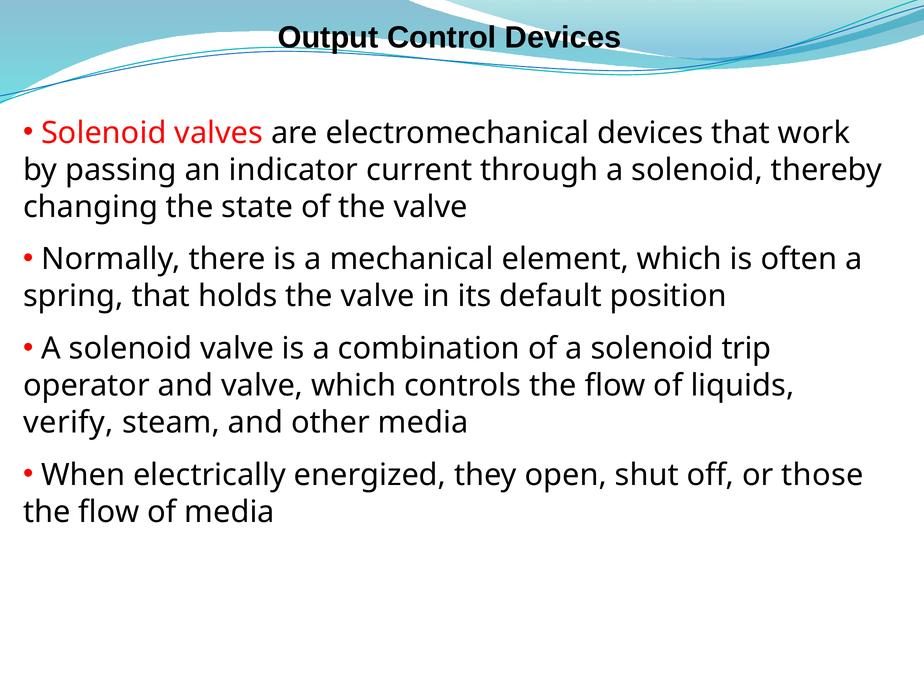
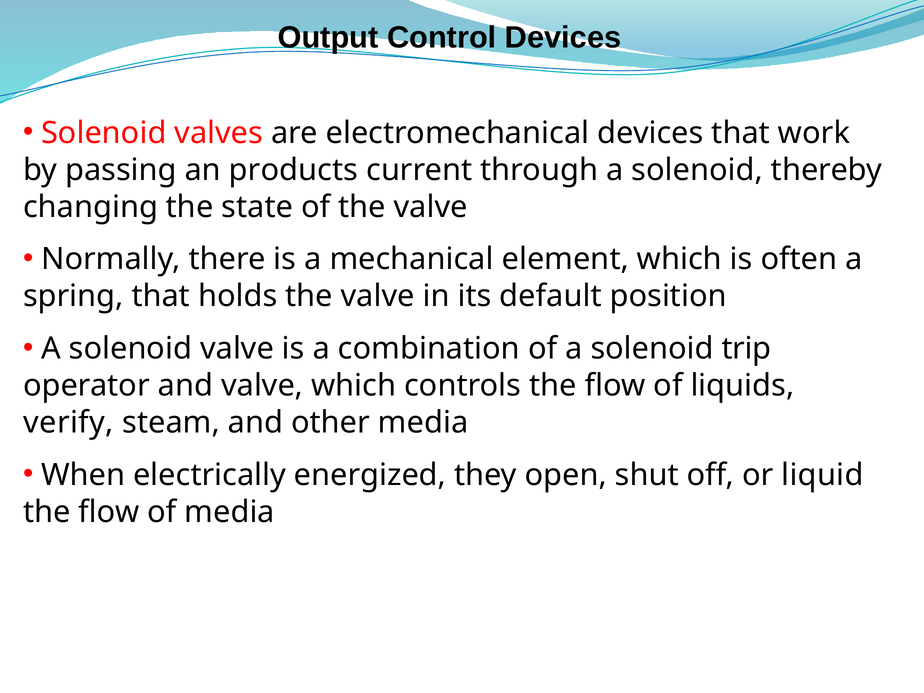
indicator: indicator -> products
those: those -> liquid
